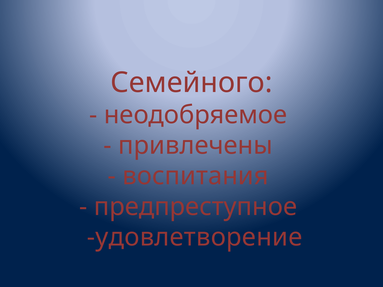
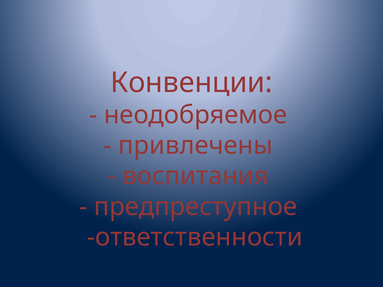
Семейного: Семейного -> Конвенции
удовлетворение: удовлетворение -> ответственности
